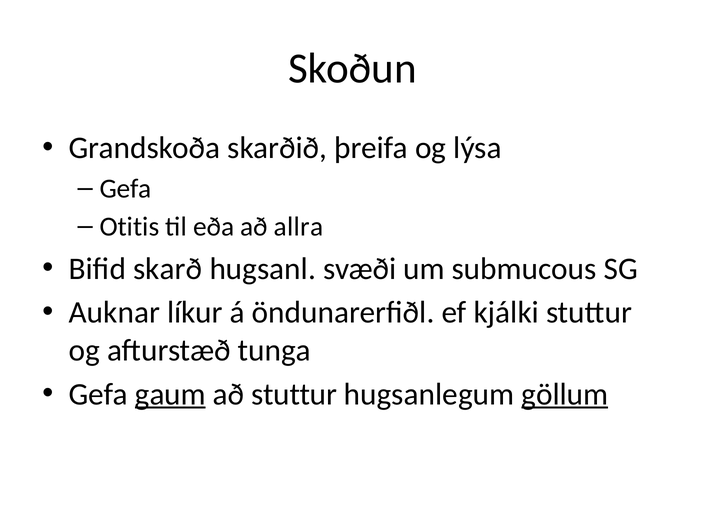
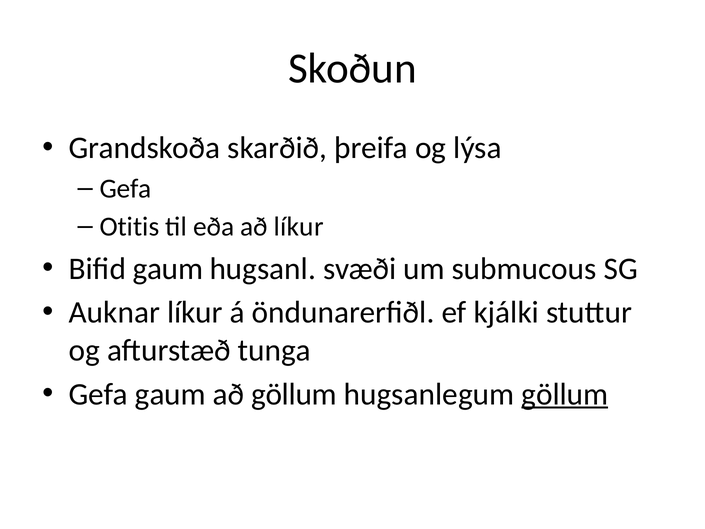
að allra: allra -> líkur
Bifid skarð: skarð -> gaum
gaum at (170, 394) underline: present -> none
að stuttur: stuttur -> göllum
